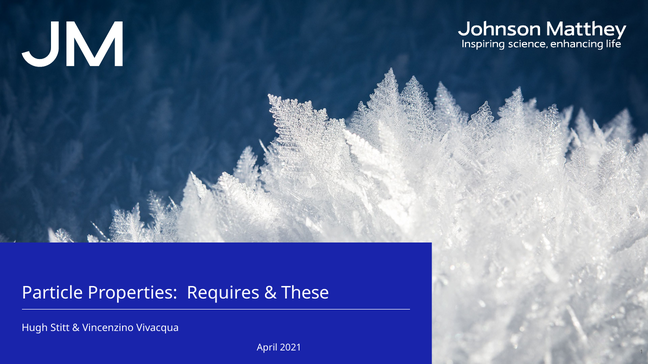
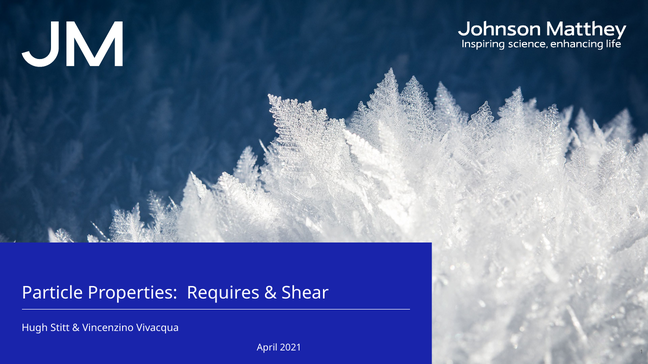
These: These -> Shear
